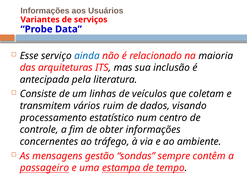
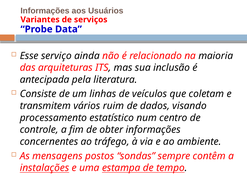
ainda colour: blue -> black
gestão: gestão -> postos
passageiro: passageiro -> instalações
